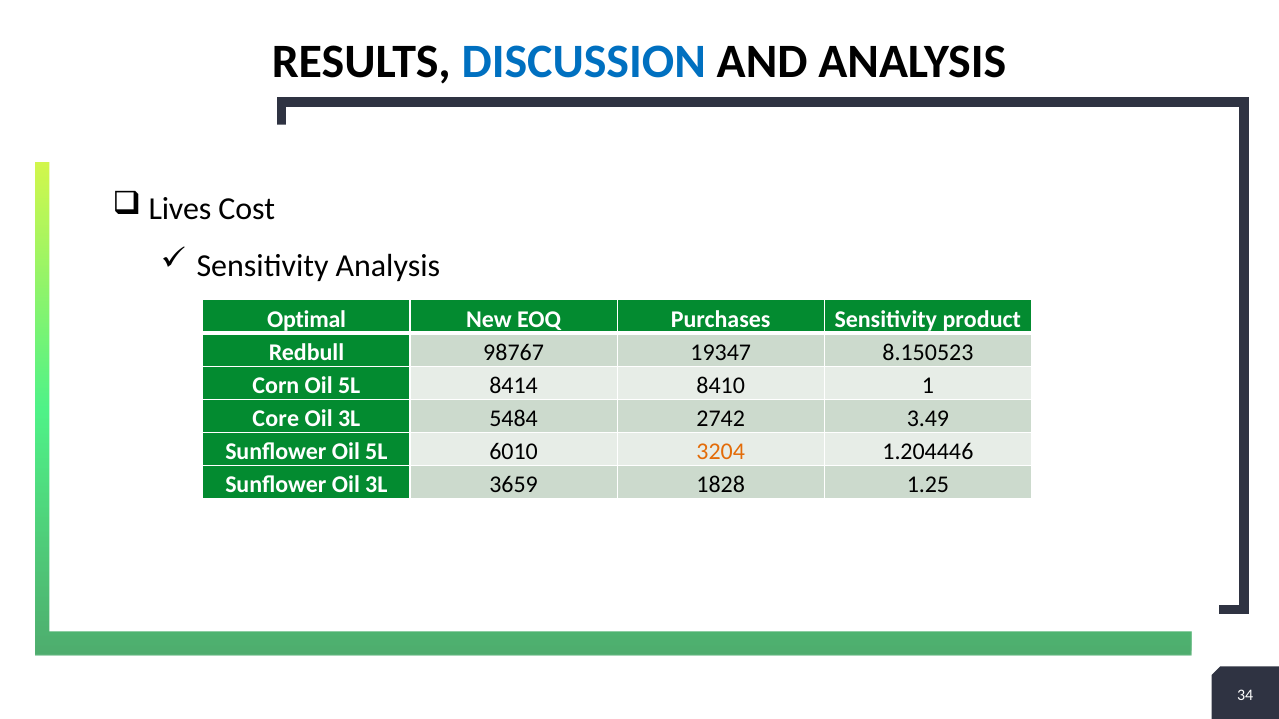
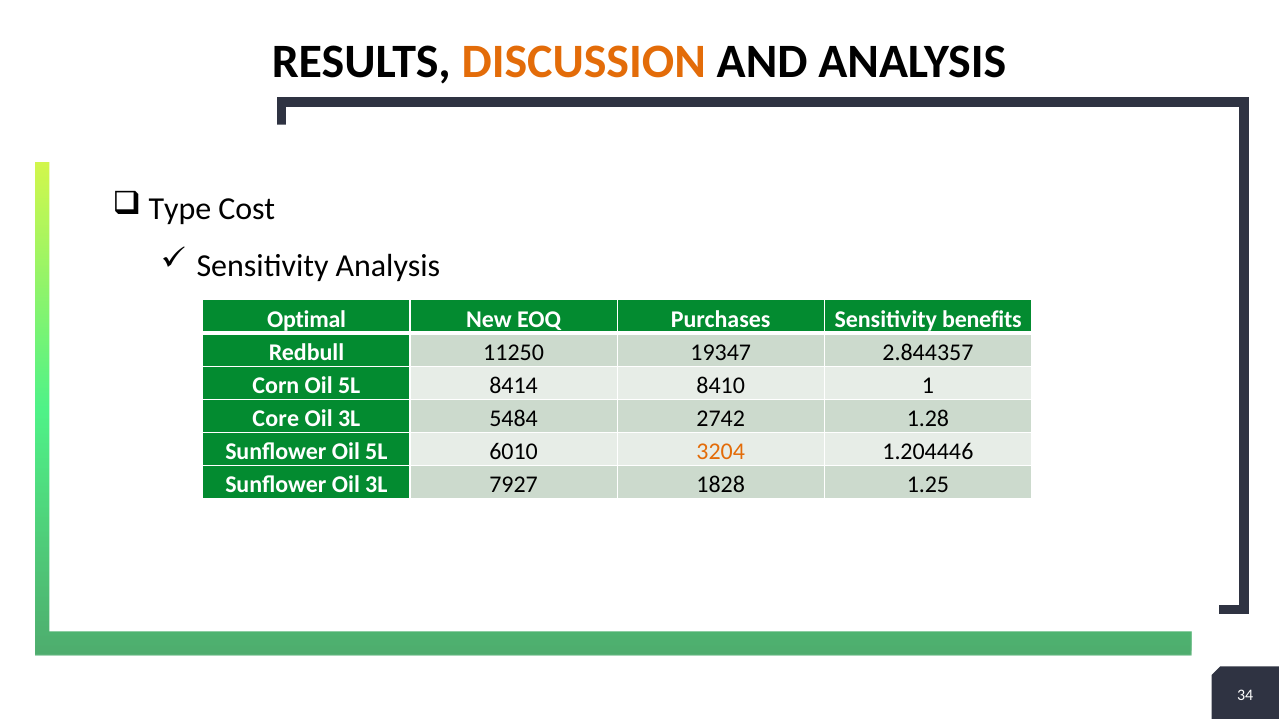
DISCUSSION colour: blue -> orange
Lives: Lives -> Type
product: product -> benefits
98767: 98767 -> 11250
8.150523: 8.150523 -> 2.844357
3.49: 3.49 -> 1.28
3659: 3659 -> 7927
